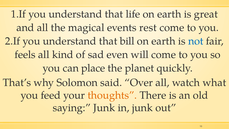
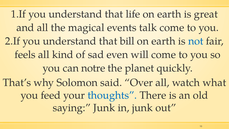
rest: rest -> talk
place: place -> notre
thoughts colour: orange -> blue
